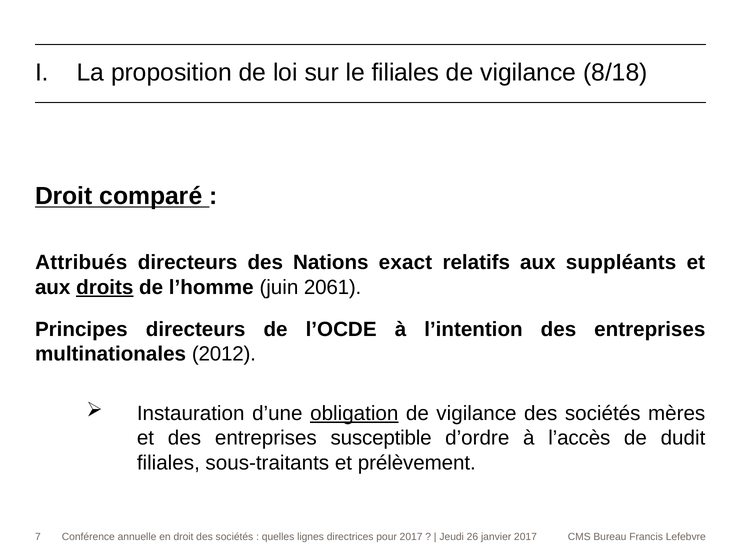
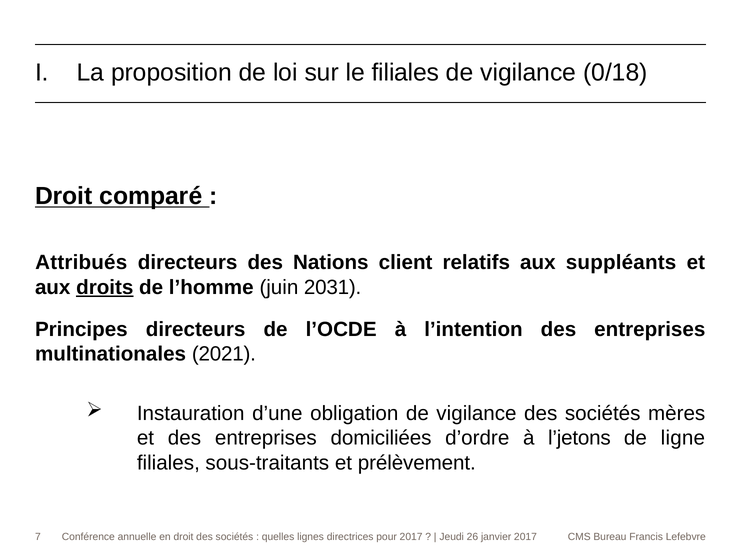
8/18: 8/18 -> 0/18
exact: exact -> client
2061: 2061 -> 2031
2012: 2012 -> 2021
obligation underline: present -> none
susceptible: susceptible -> domiciliées
l’accès: l’accès -> l’jetons
dudit: dudit -> ligne
